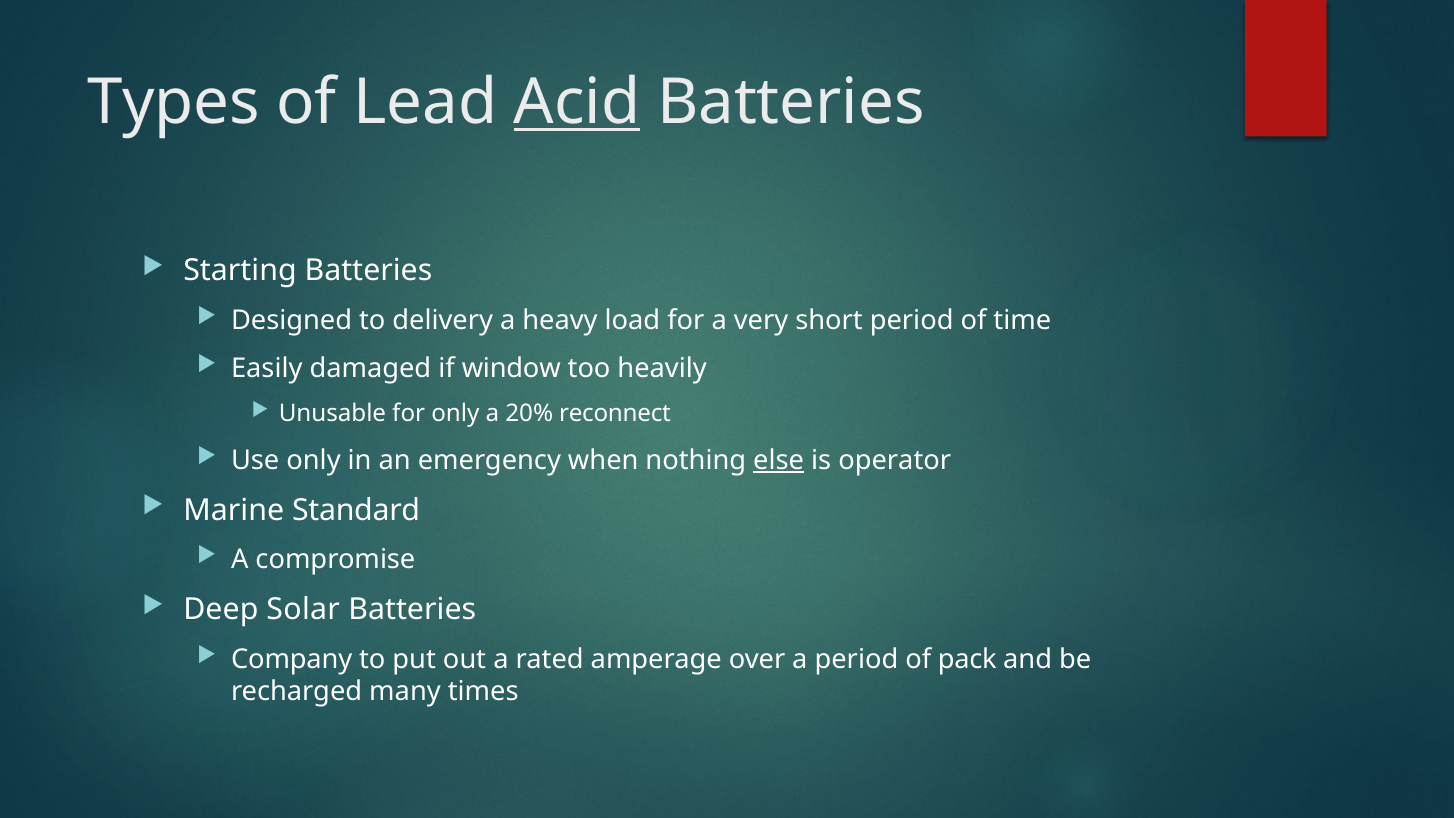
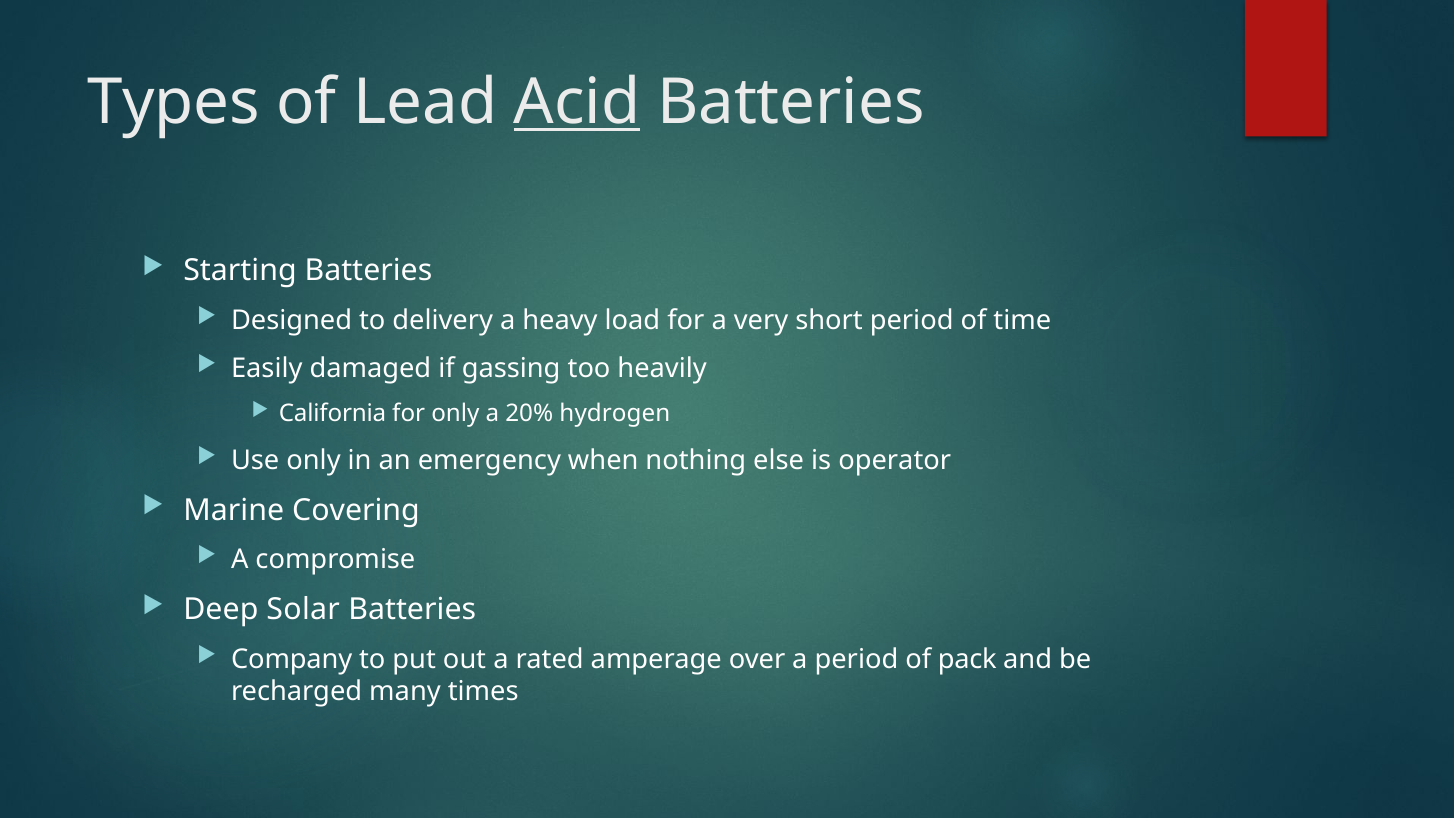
window: window -> gassing
Unusable: Unusable -> California
reconnect: reconnect -> hydrogen
else underline: present -> none
Standard: Standard -> Covering
